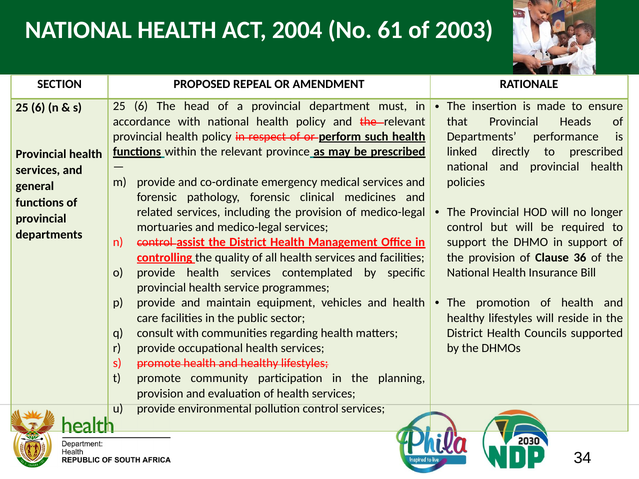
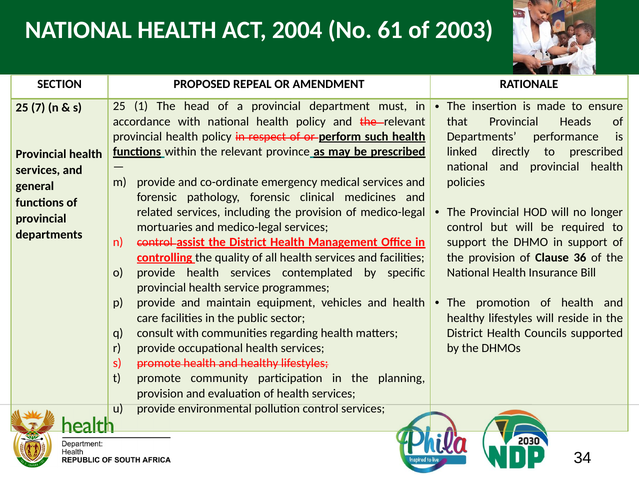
6 at (141, 106): 6 -> 1
6 at (38, 107): 6 -> 7
